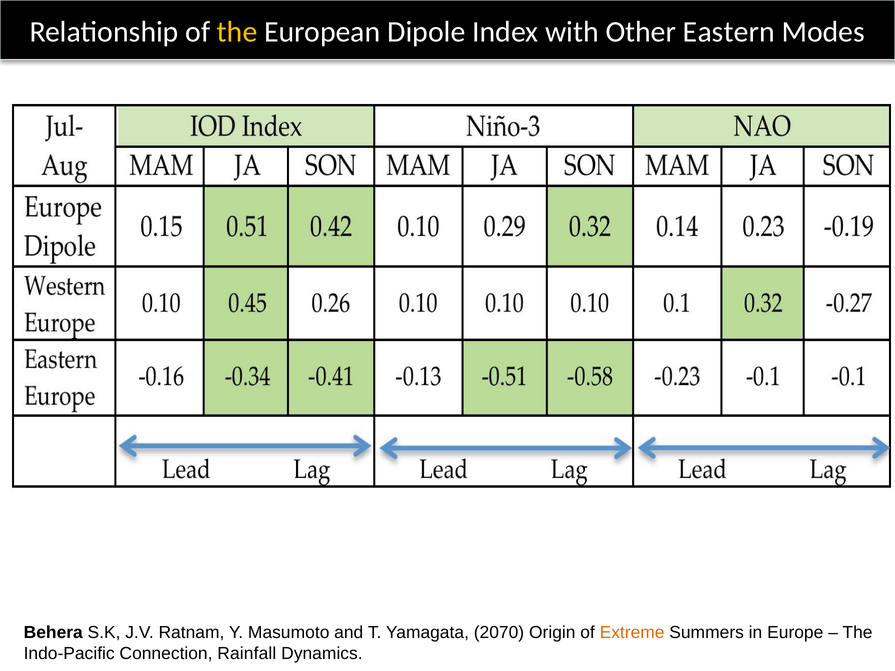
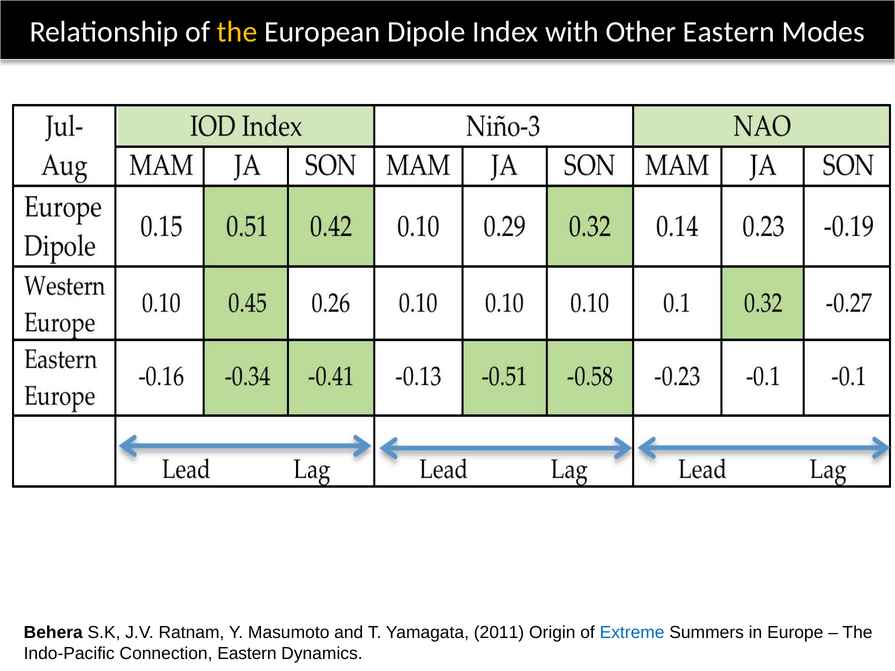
2070: 2070 -> 2011
Extreme colour: orange -> blue
Connection Rainfall: Rainfall -> Eastern
